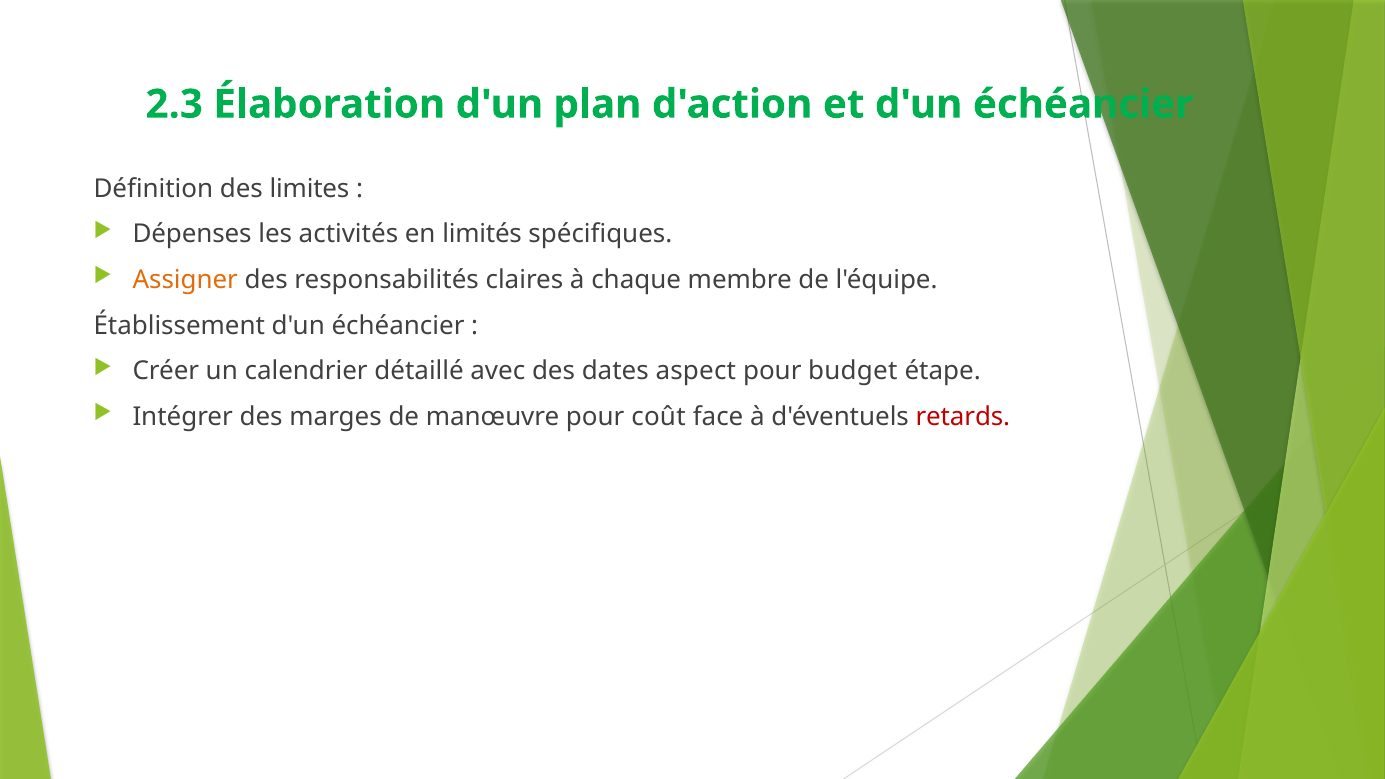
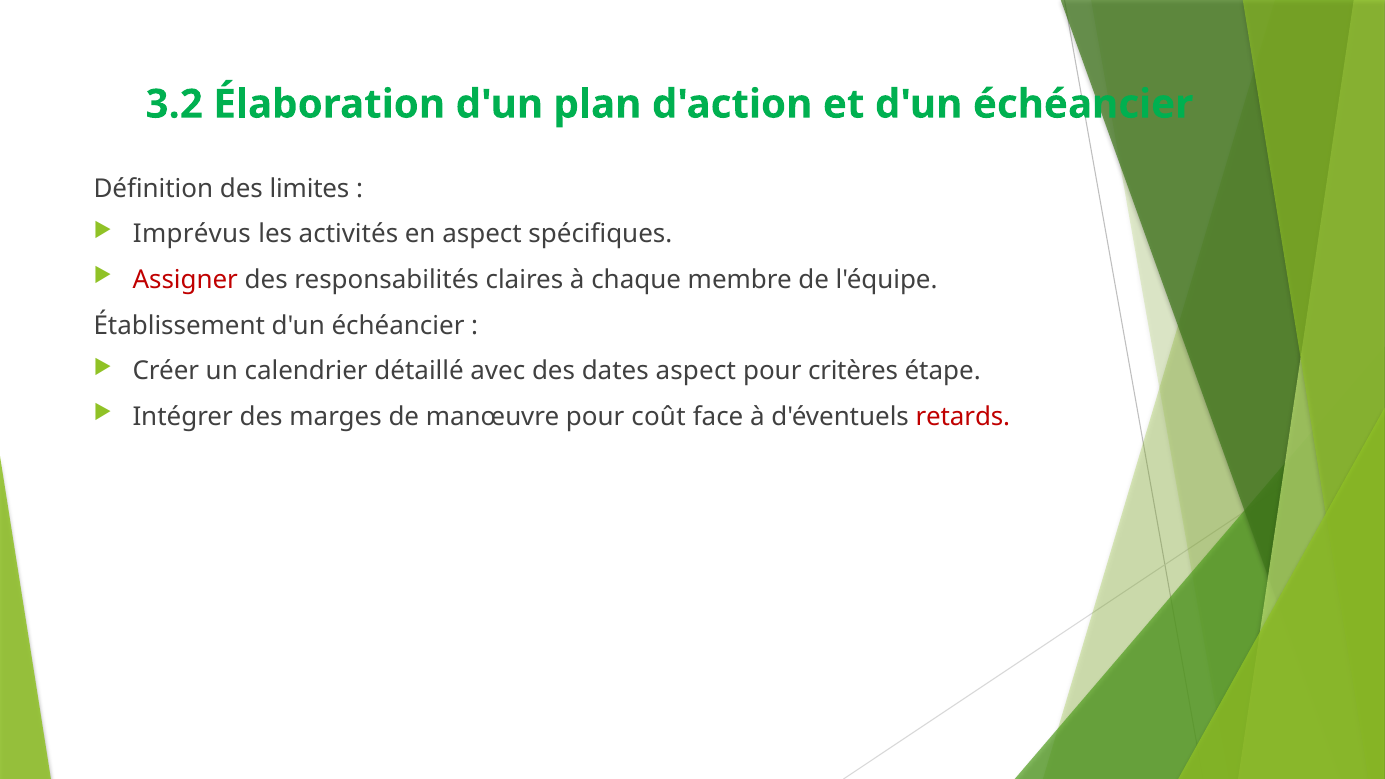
2.3: 2.3 -> 3.2
Dépenses: Dépenses -> Imprévus
en limités: limités -> aspect
Assigner colour: orange -> red
budget: budget -> critères
